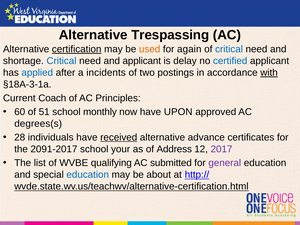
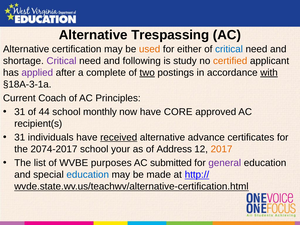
certification underline: present -> none
again: again -> either
Critical at (61, 61) colour: blue -> purple
and applicant: applicant -> following
delay: delay -> study
certified colour: blue -> orange
applied colour: blue -> purple
incidents: incidents -> complete
two underline: none -> present
60 at (20, 112): 60 -> 31
51: 51 -> 44
UPON: UPON -> CORE
degrees(s: degrees(s -> recipient(s
28 at (20, 137): 28 -> 31
2091-2017: 2091-2017 -> 2074-2017
2017 colour: purple -> orange
qualifying: qualifying -> purposes
about: about -> made
